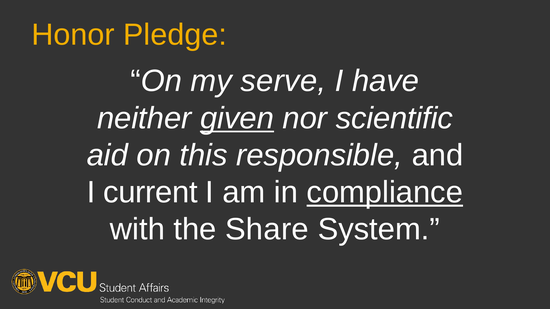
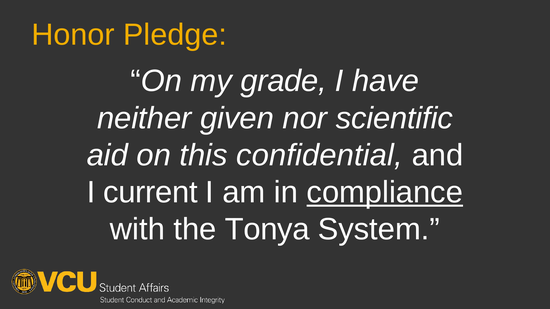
serve: serve -> grade
given underline: present -> none
responsible: responsible -> confidential
Share: Share -> Tonya
